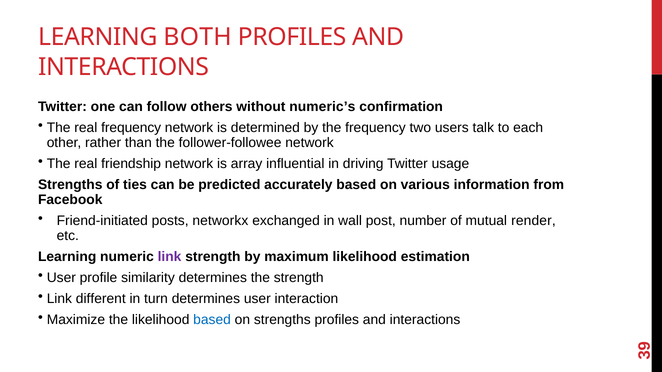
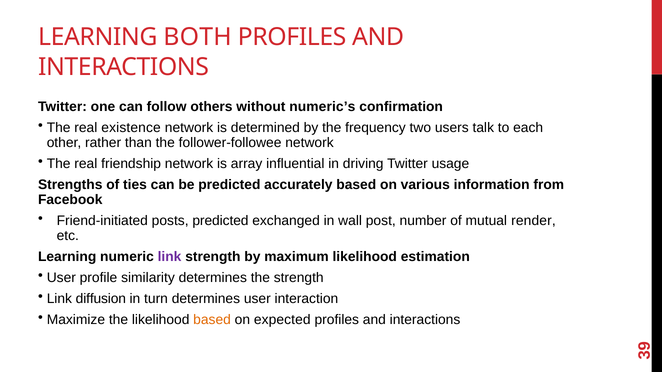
real frequency: frequency -> existence
posts networkx: networkx -> predicted
different: different -> diffusion
based at (212, 320) colour: blue -> orange
on strengths: strengths -> expected
